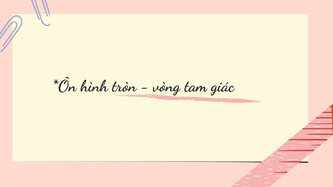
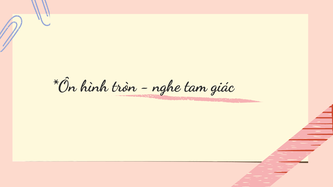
vòng: vòng -> nghe
